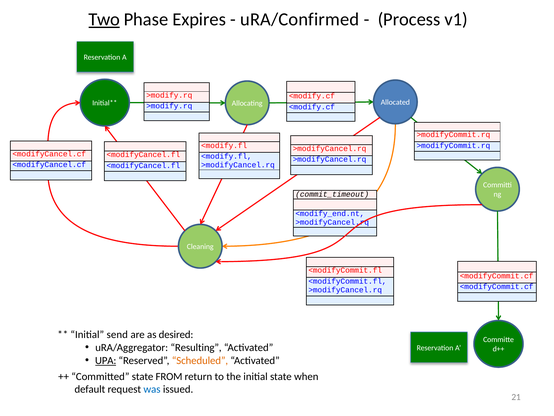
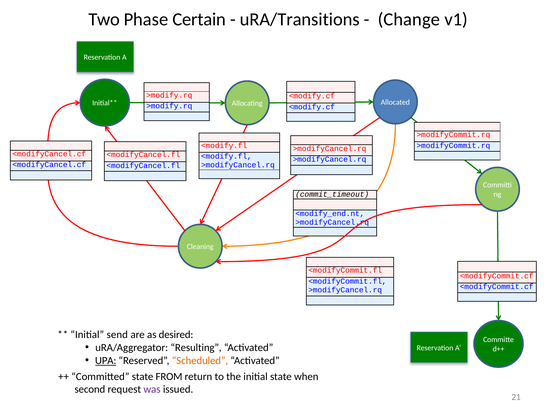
Two underline: present -> none
Expires: Expires -> Certain
uRA/Confirmed: uRA/Confirmed -> uRA/Transitions
Process: Process -> Change
default: default -> second
was colour: blue -> purple
